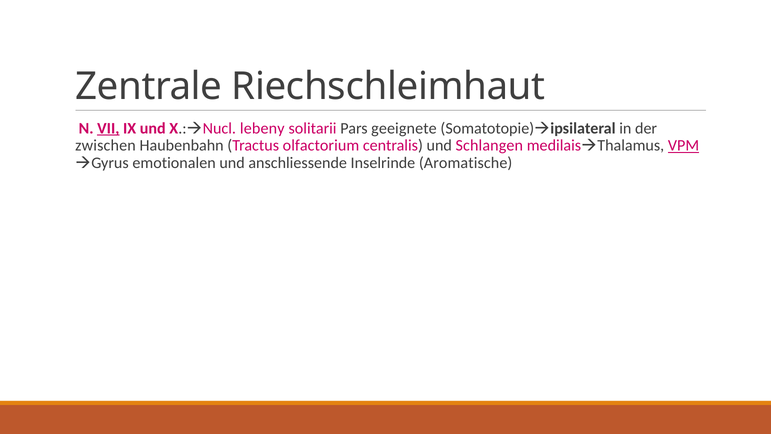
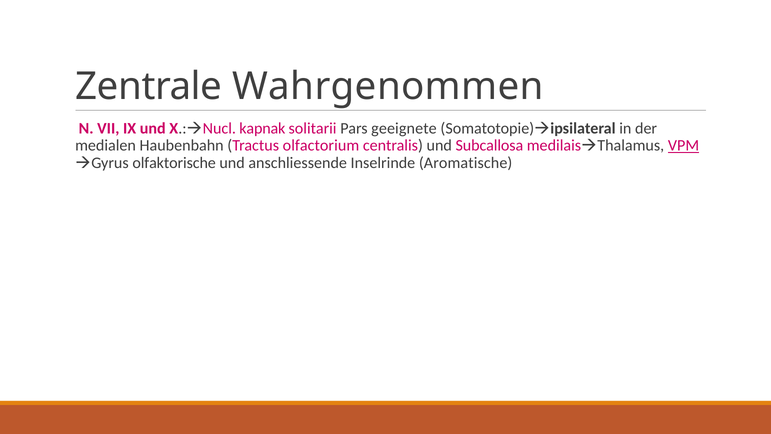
Riechschleimhaut: Riechschleimhaut -> Wahrgenommen
VII underline: present -> none
lebeny: lebeny -> kapnak
zwischen: zwischen -> medialen
Schlangen: Schlangen -> Subcallosa
emotionalen: emotionalen -> olfaktorische
